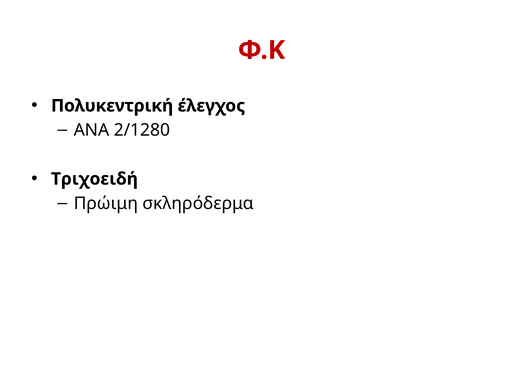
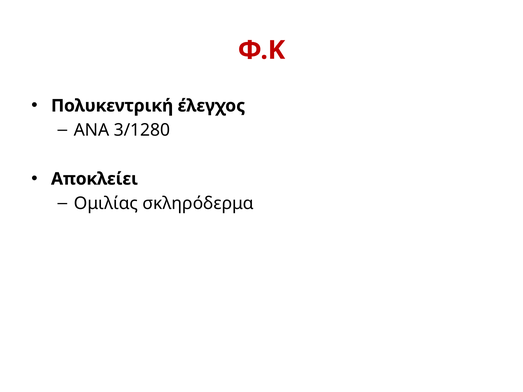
2/1280: 2/1280 -> 3/1280
Τριχοειδή: Τριχοειδή -> Αποκλείει
Πρώιμη: Πρώιμη -> Ομιλίας
